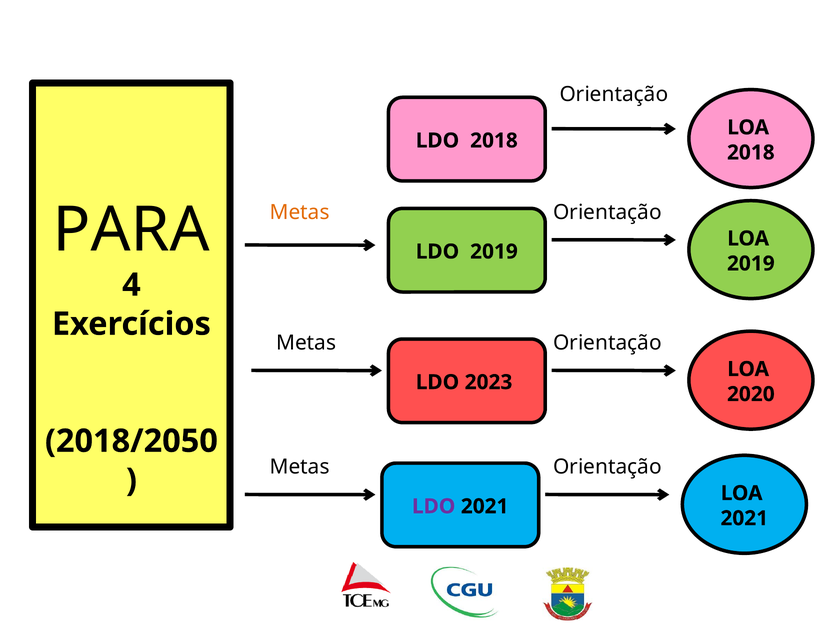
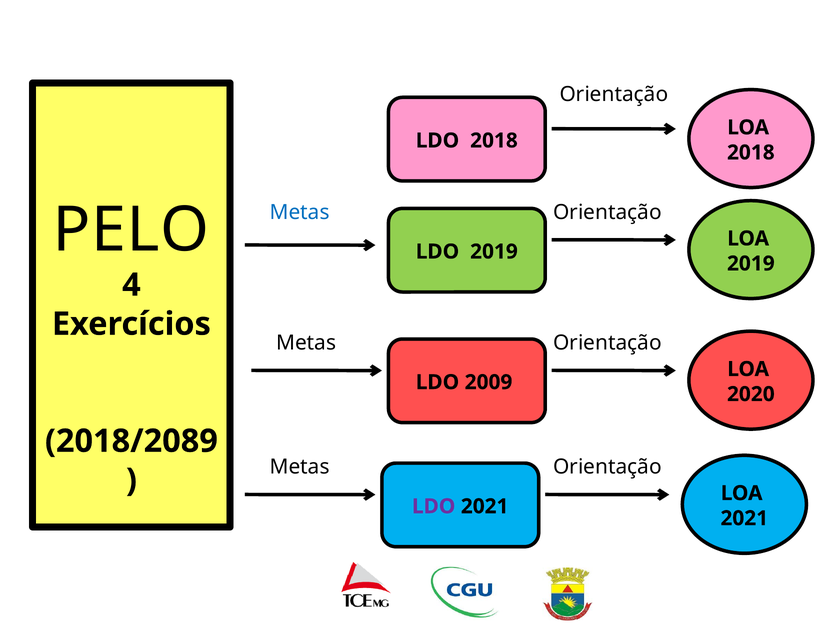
Metas at (300, 212) colour: orange -> blue
PARA: PARA -> PELO
2023: 2023 -> 2009
2018/2050: 2018/2050 -> 2018/2089
